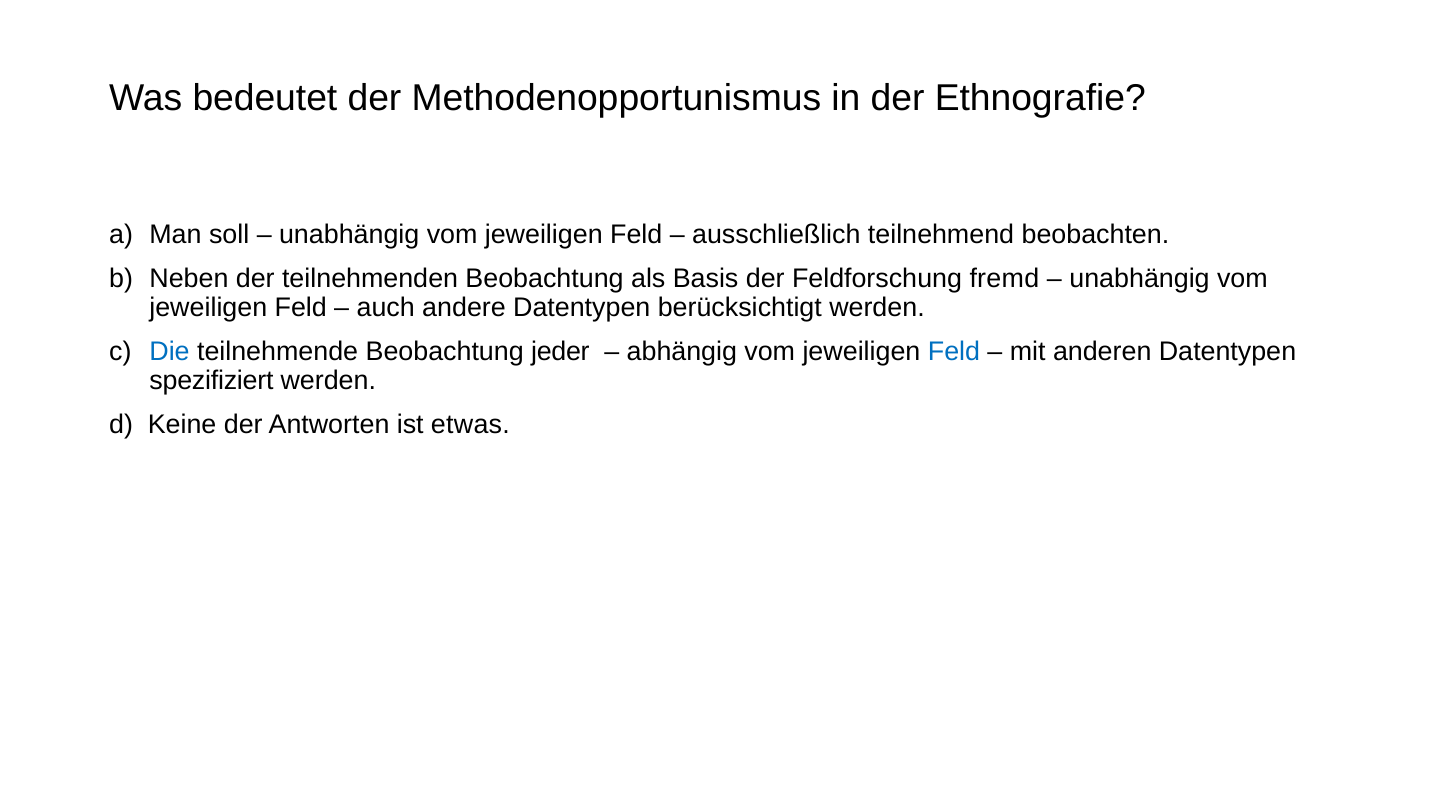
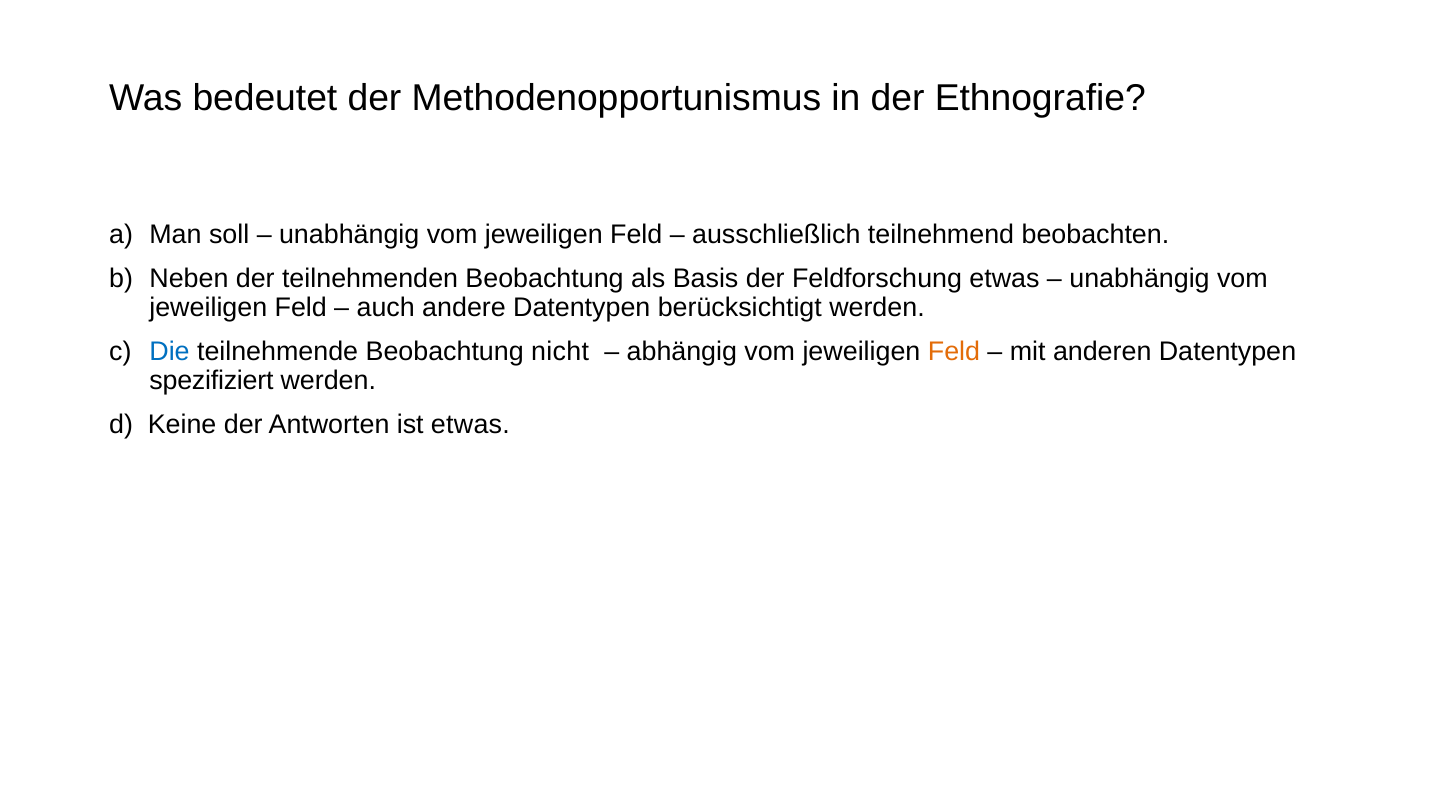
Feldforschung fremd: fremd -> etwas
jeder: jeder -> nicht
Feld at (954, 351) colour: blue -> orange
